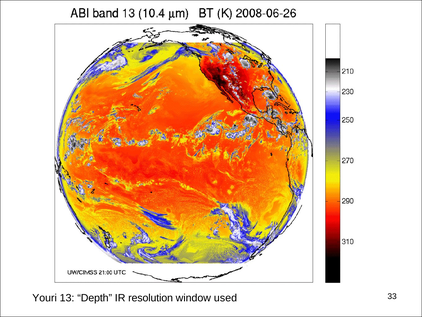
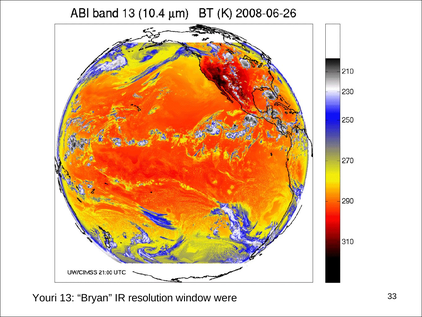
Depth: Depth -> Bryan
used: used -> were
